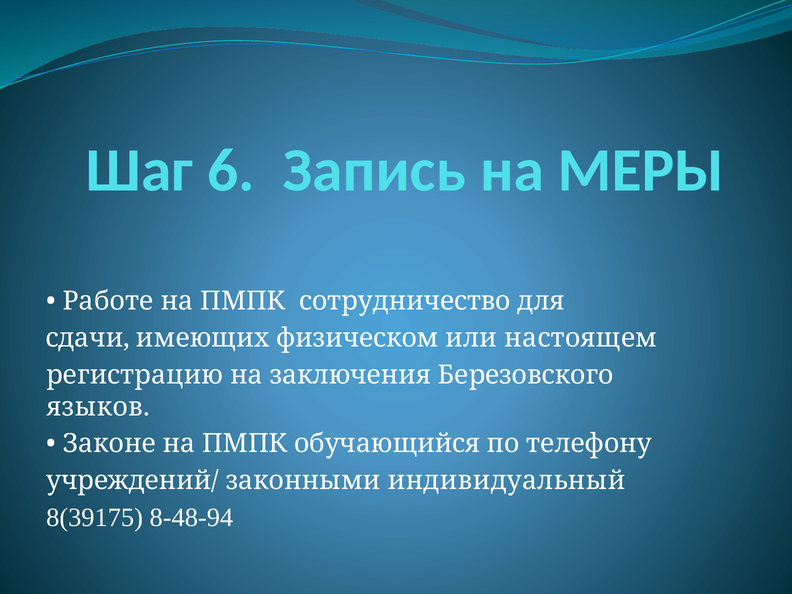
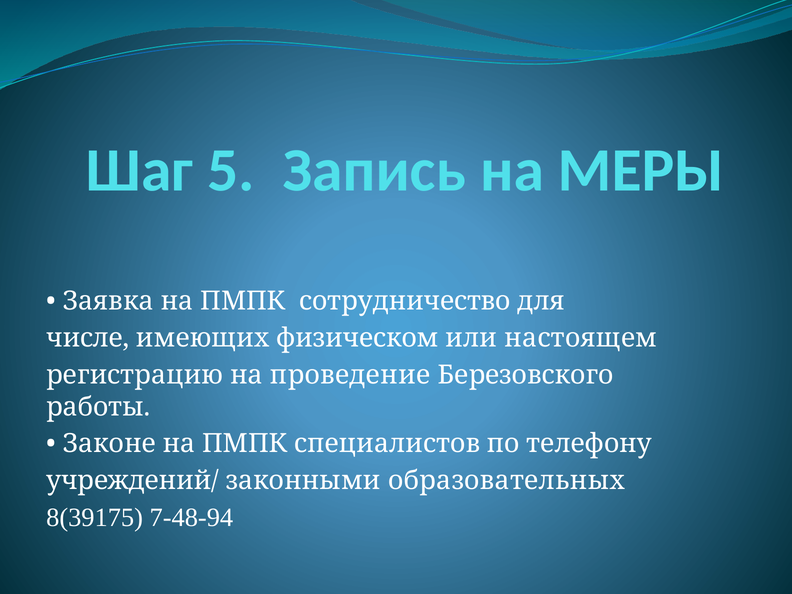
6: 6 -> 5
Работе: Работе -> Заявка
сдачи: сдачи -> числе
заключения: заключения -> проведение
языков: языков -> работы
обучающийся: обучающийся -> специалистов
индивидуальный: индивидуальный -> образовательных
8-48-94: 8-48-94 -> 7-48-94
